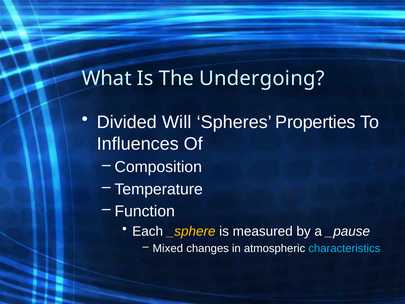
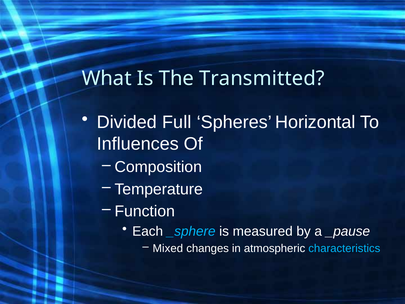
Undergoing: Undergoing -> Transmitted
Will: Will -> Full
Properties: Properties -> Horizontal
_sphere colour: yellow -> light blue
